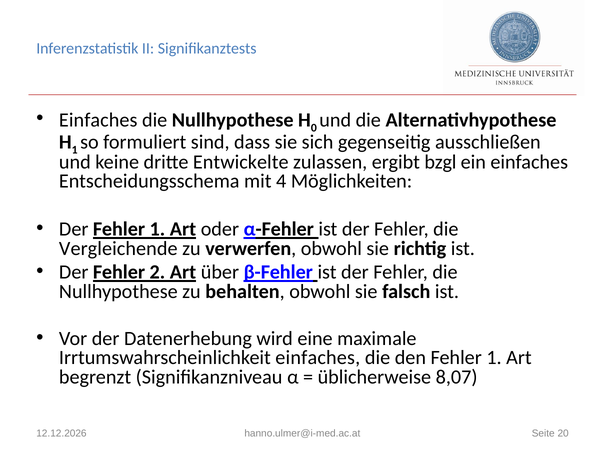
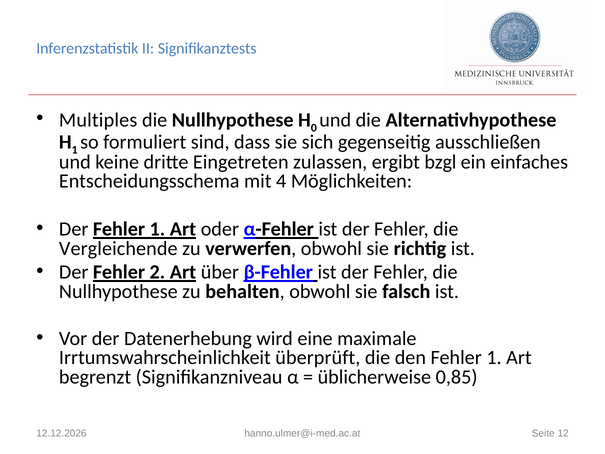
Einfaches at (98, 120): Einfaches -> Multiples
Entwickelte: Entwickelte -> Eingetreten
Irrtumswahrscheinlichkeit einfaches: einfaches -> überprüft
8,07: 8,07 -> 0,85
20: 20 -> 12
